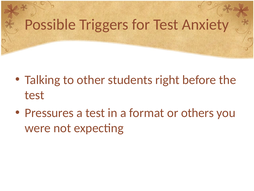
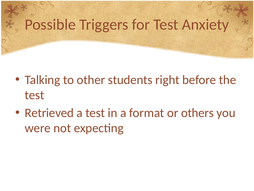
Pressures: Pressures -> Retrieved
